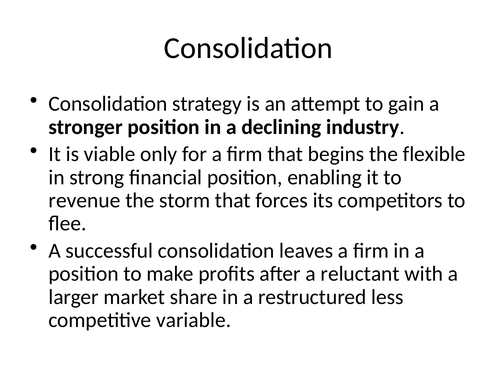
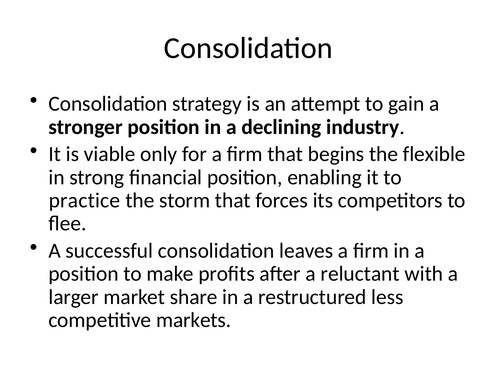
revenue: revenue -> practice
variable: variable -> markets
